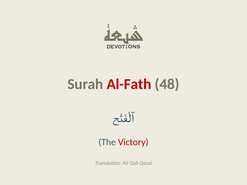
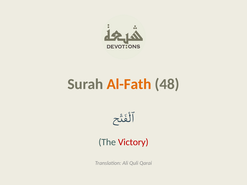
Al-Fath colour: red -> orange
